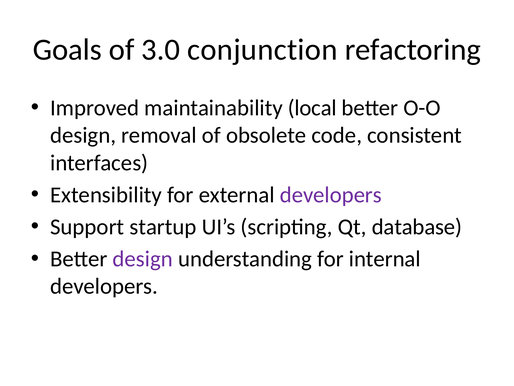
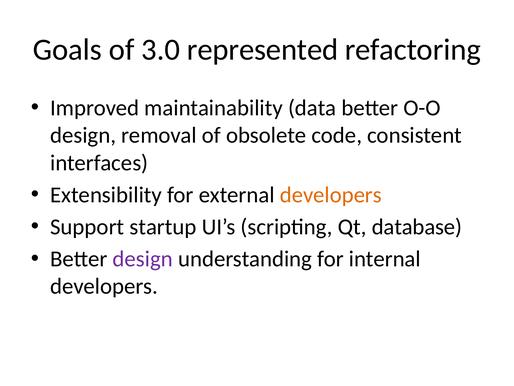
conjunction: conjunction -> represented
local: local -> data
developers at (331, 195) colour: purple -> orange
